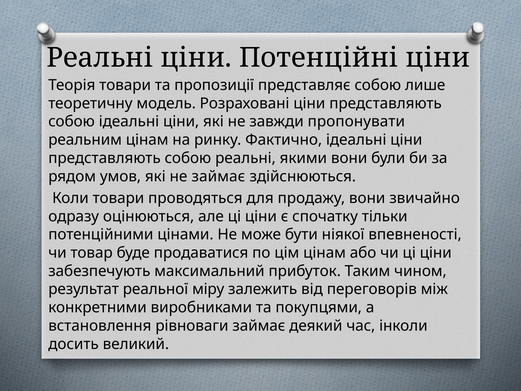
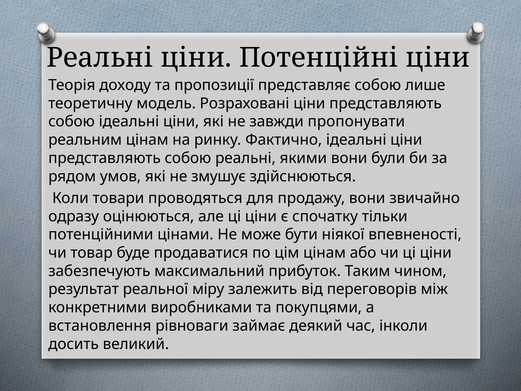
Теорія товари: товари -> доходу
не займає: займає -> змушує
